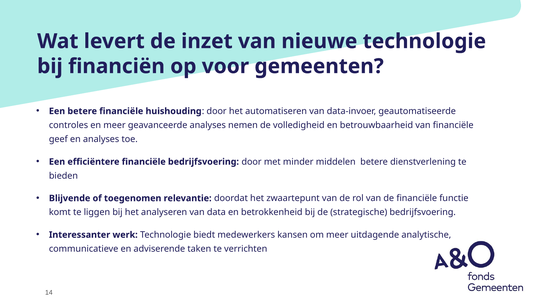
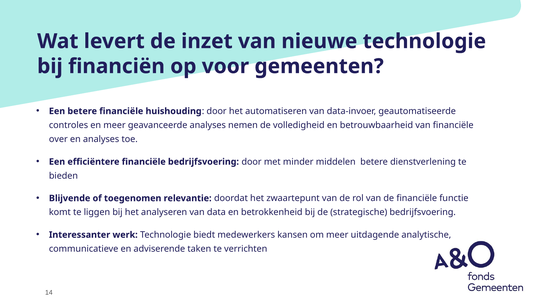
geef: geef -> over
